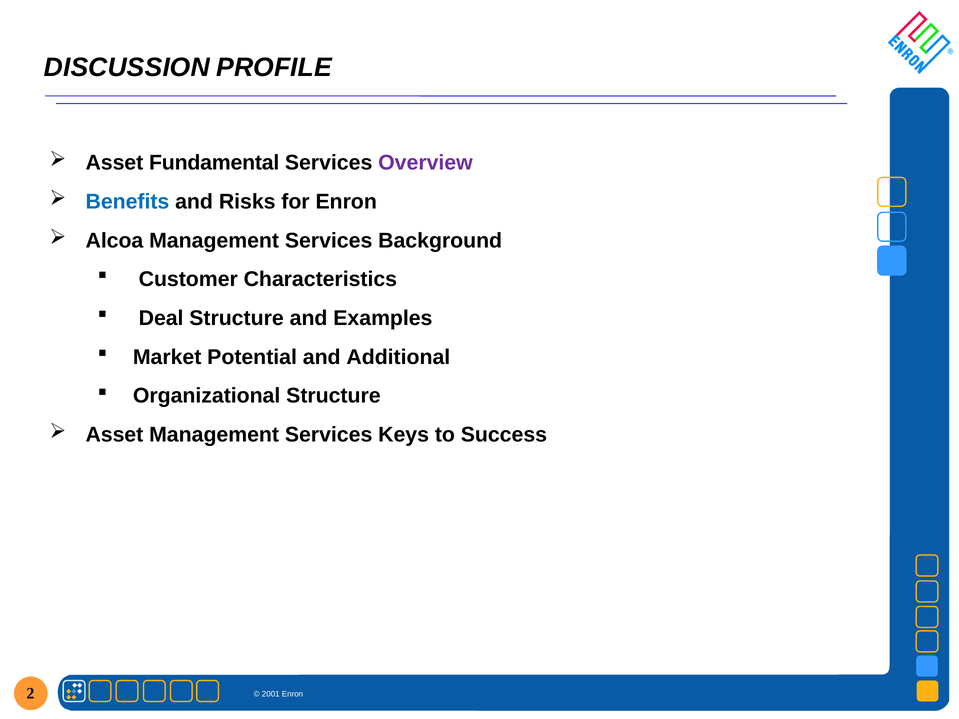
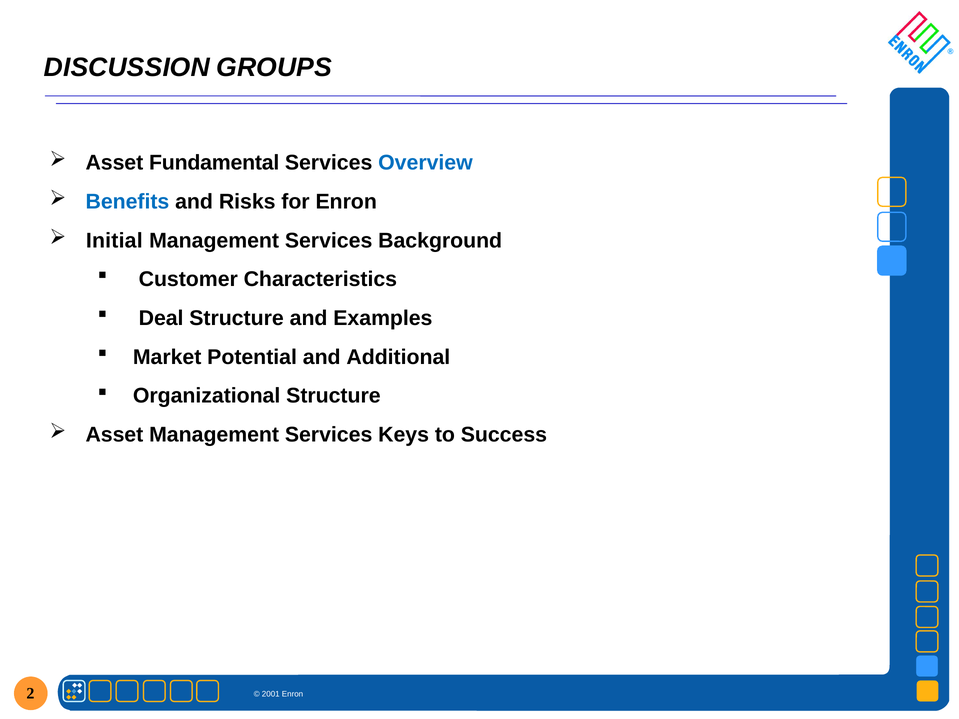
PROFILE: PROFILE -> GROUPS
Overview colour: purple -> blue
Alcoa: Alcoa -> Initial
